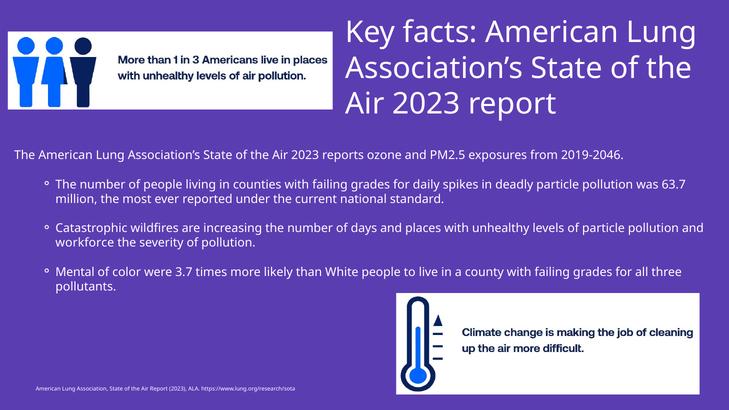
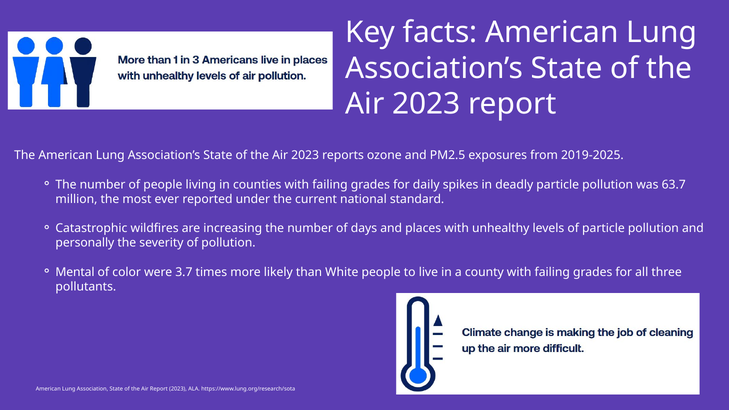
2019-2046: 2019-2046 -> 2019-2025
workforce: workforce -> personally
